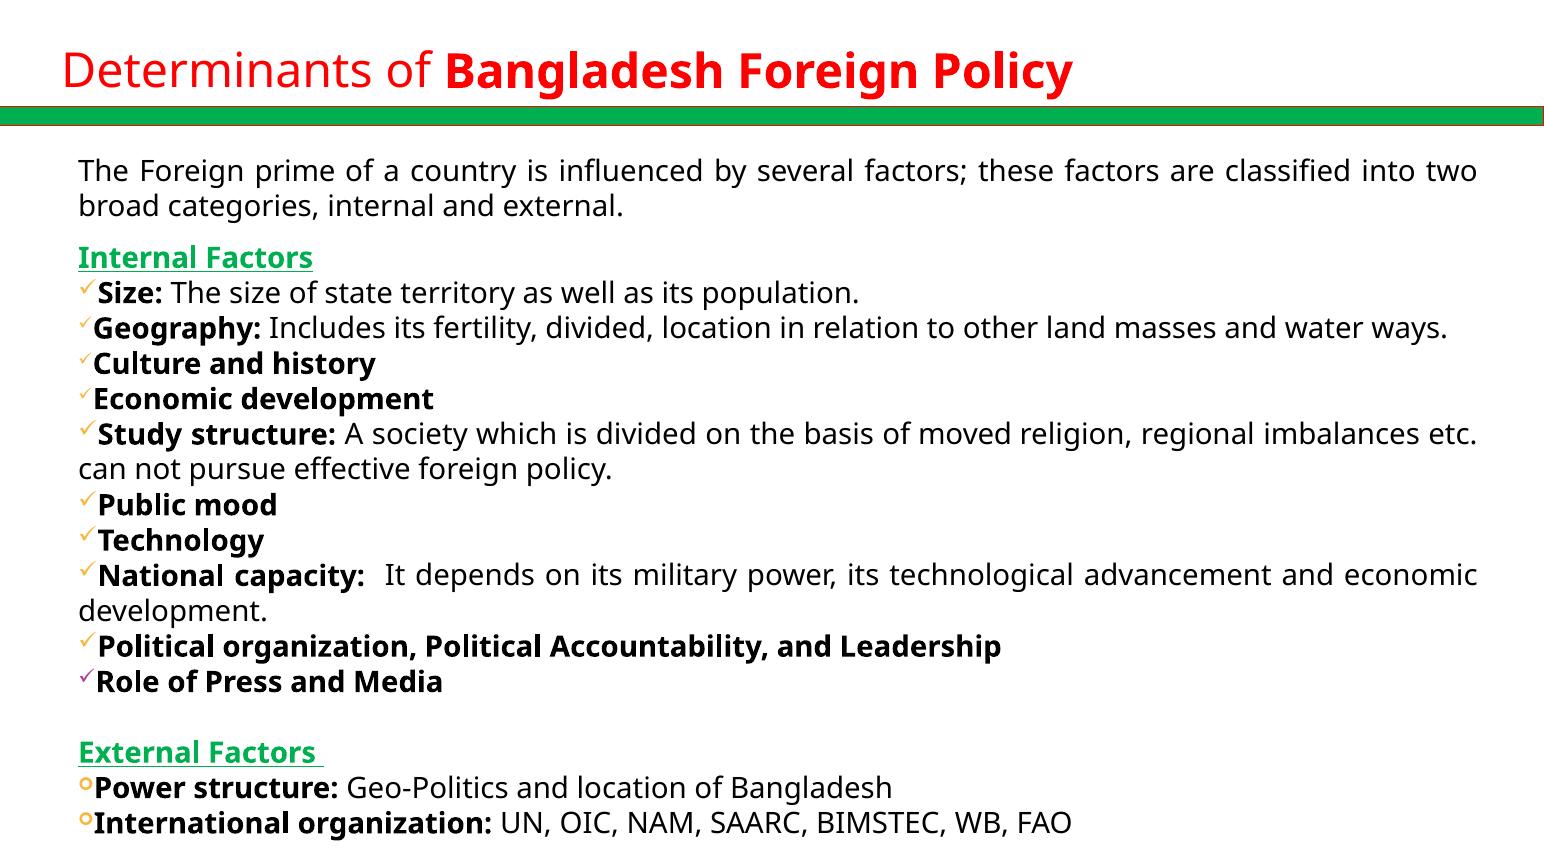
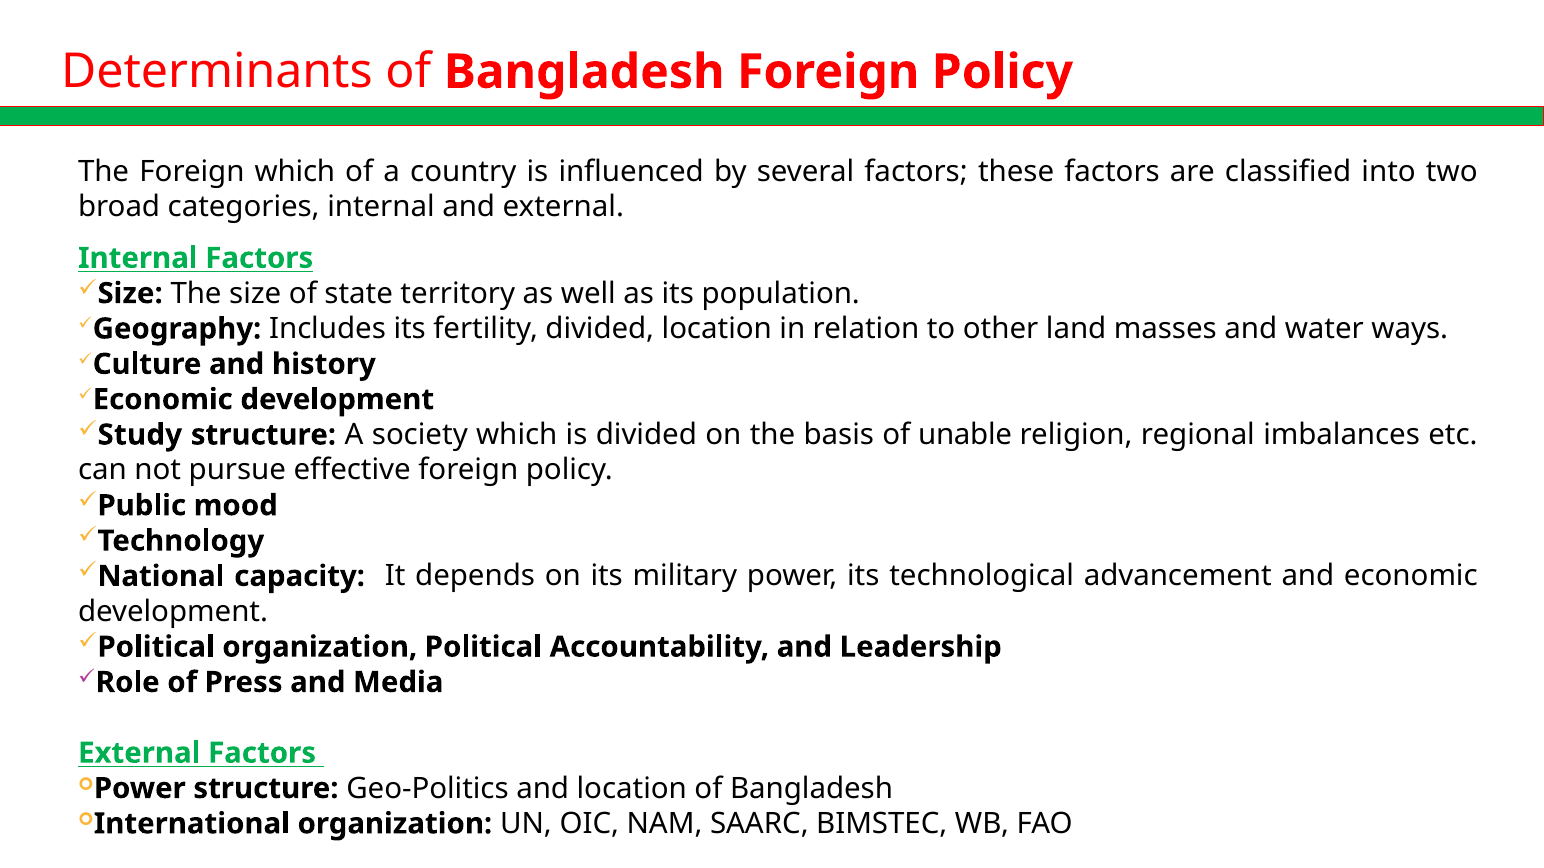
Foreign prime: prime -> which
moved: moved -> unable
